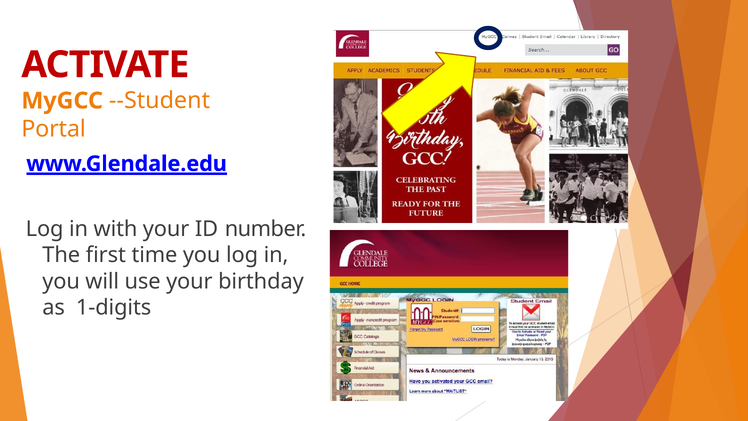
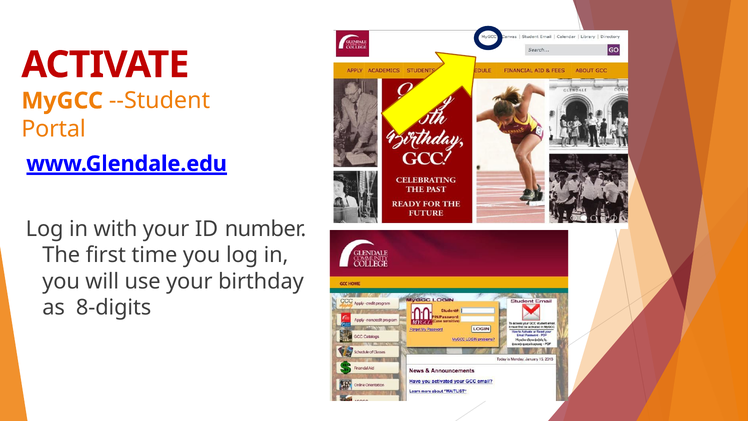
1-digits: 1-digits -> 8-digits
